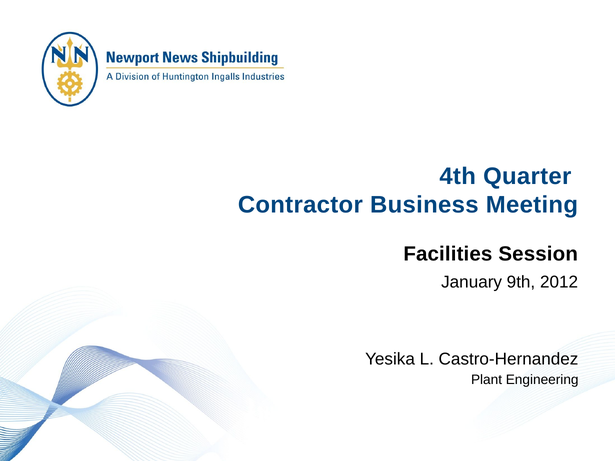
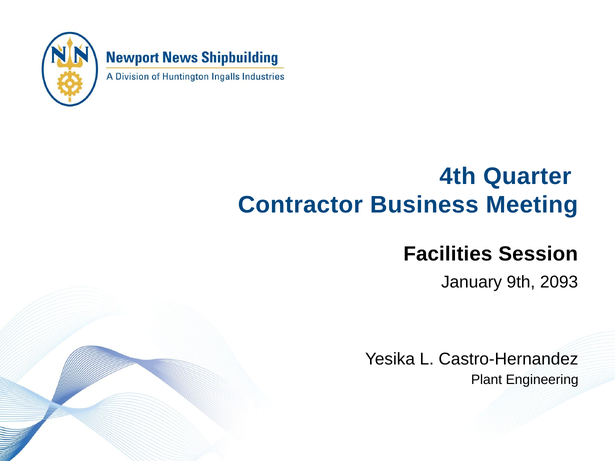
2012: 2012 -> 2093
